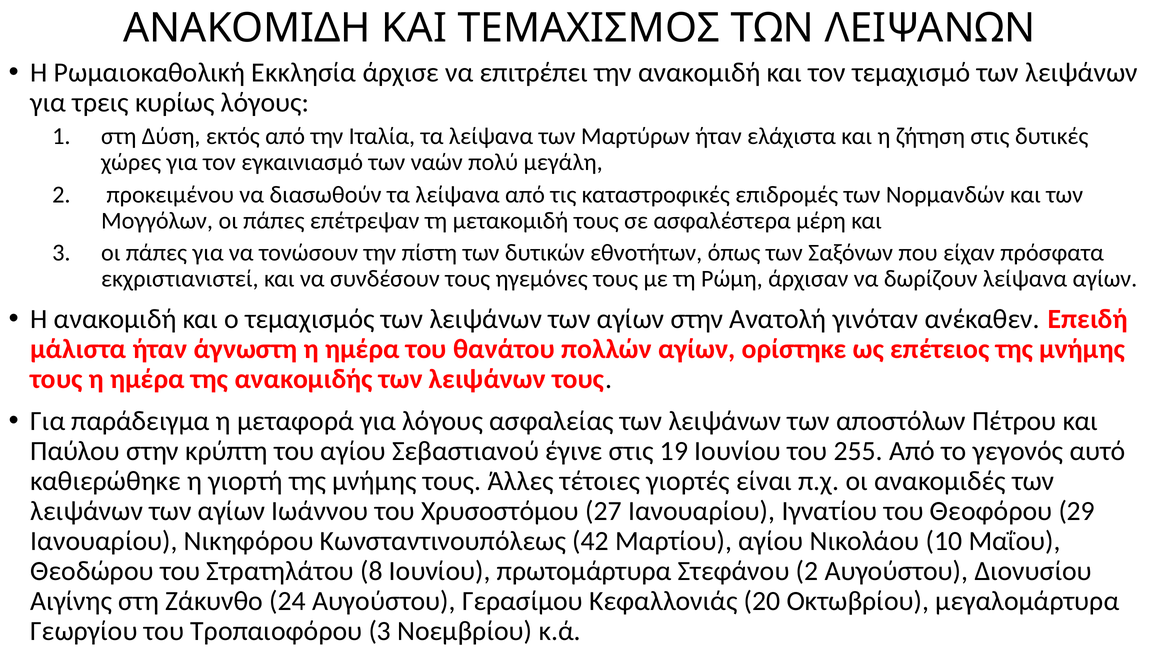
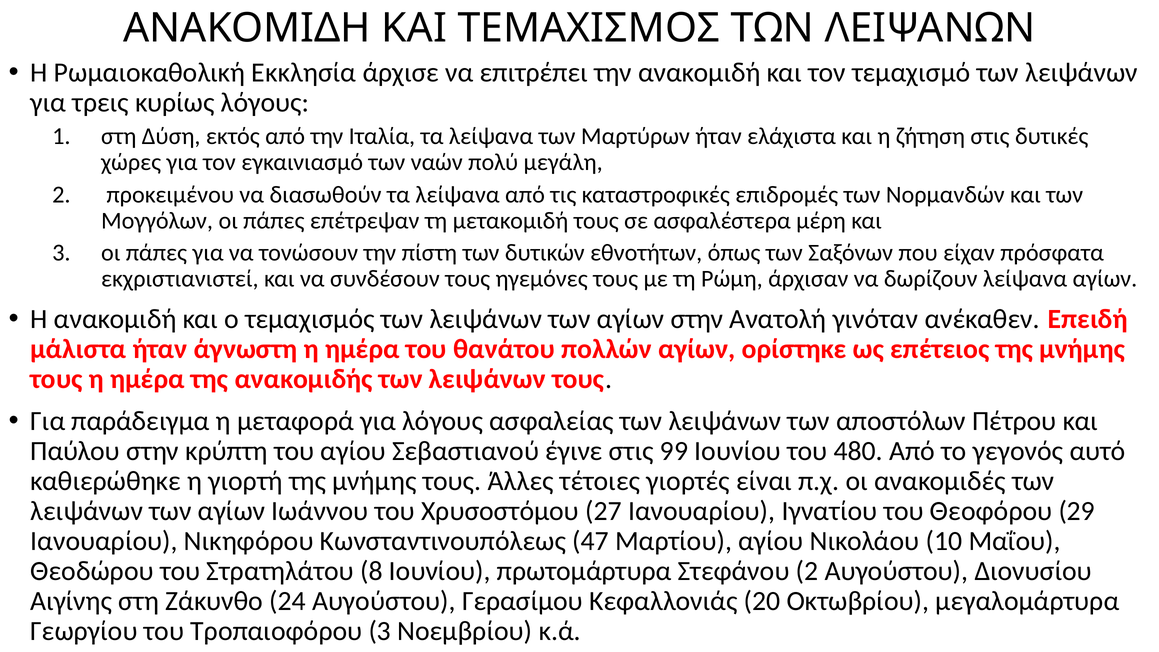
19: 19 -> 99
255: 255 -> 480
42: 42 -> 47
